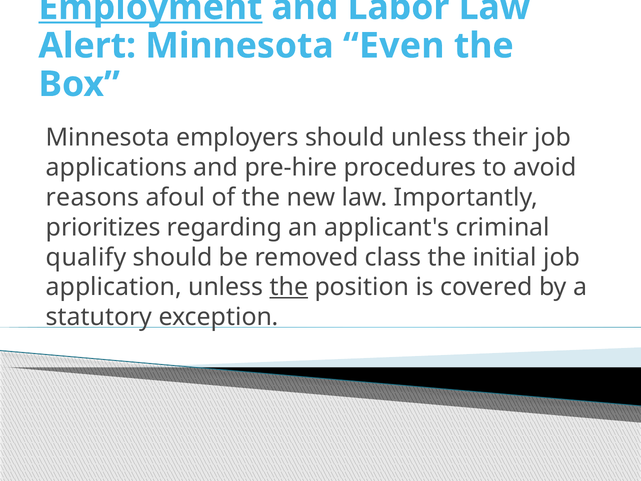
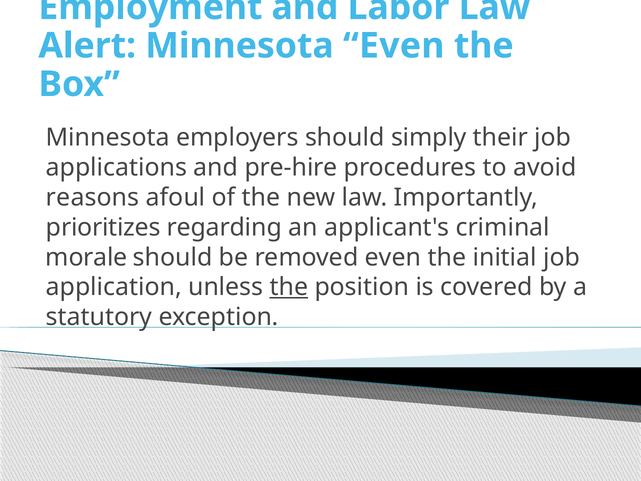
Employment underline: present -> none
should unless: unless -> simply
qualify: qualify -> morale
removed class: class -> even
